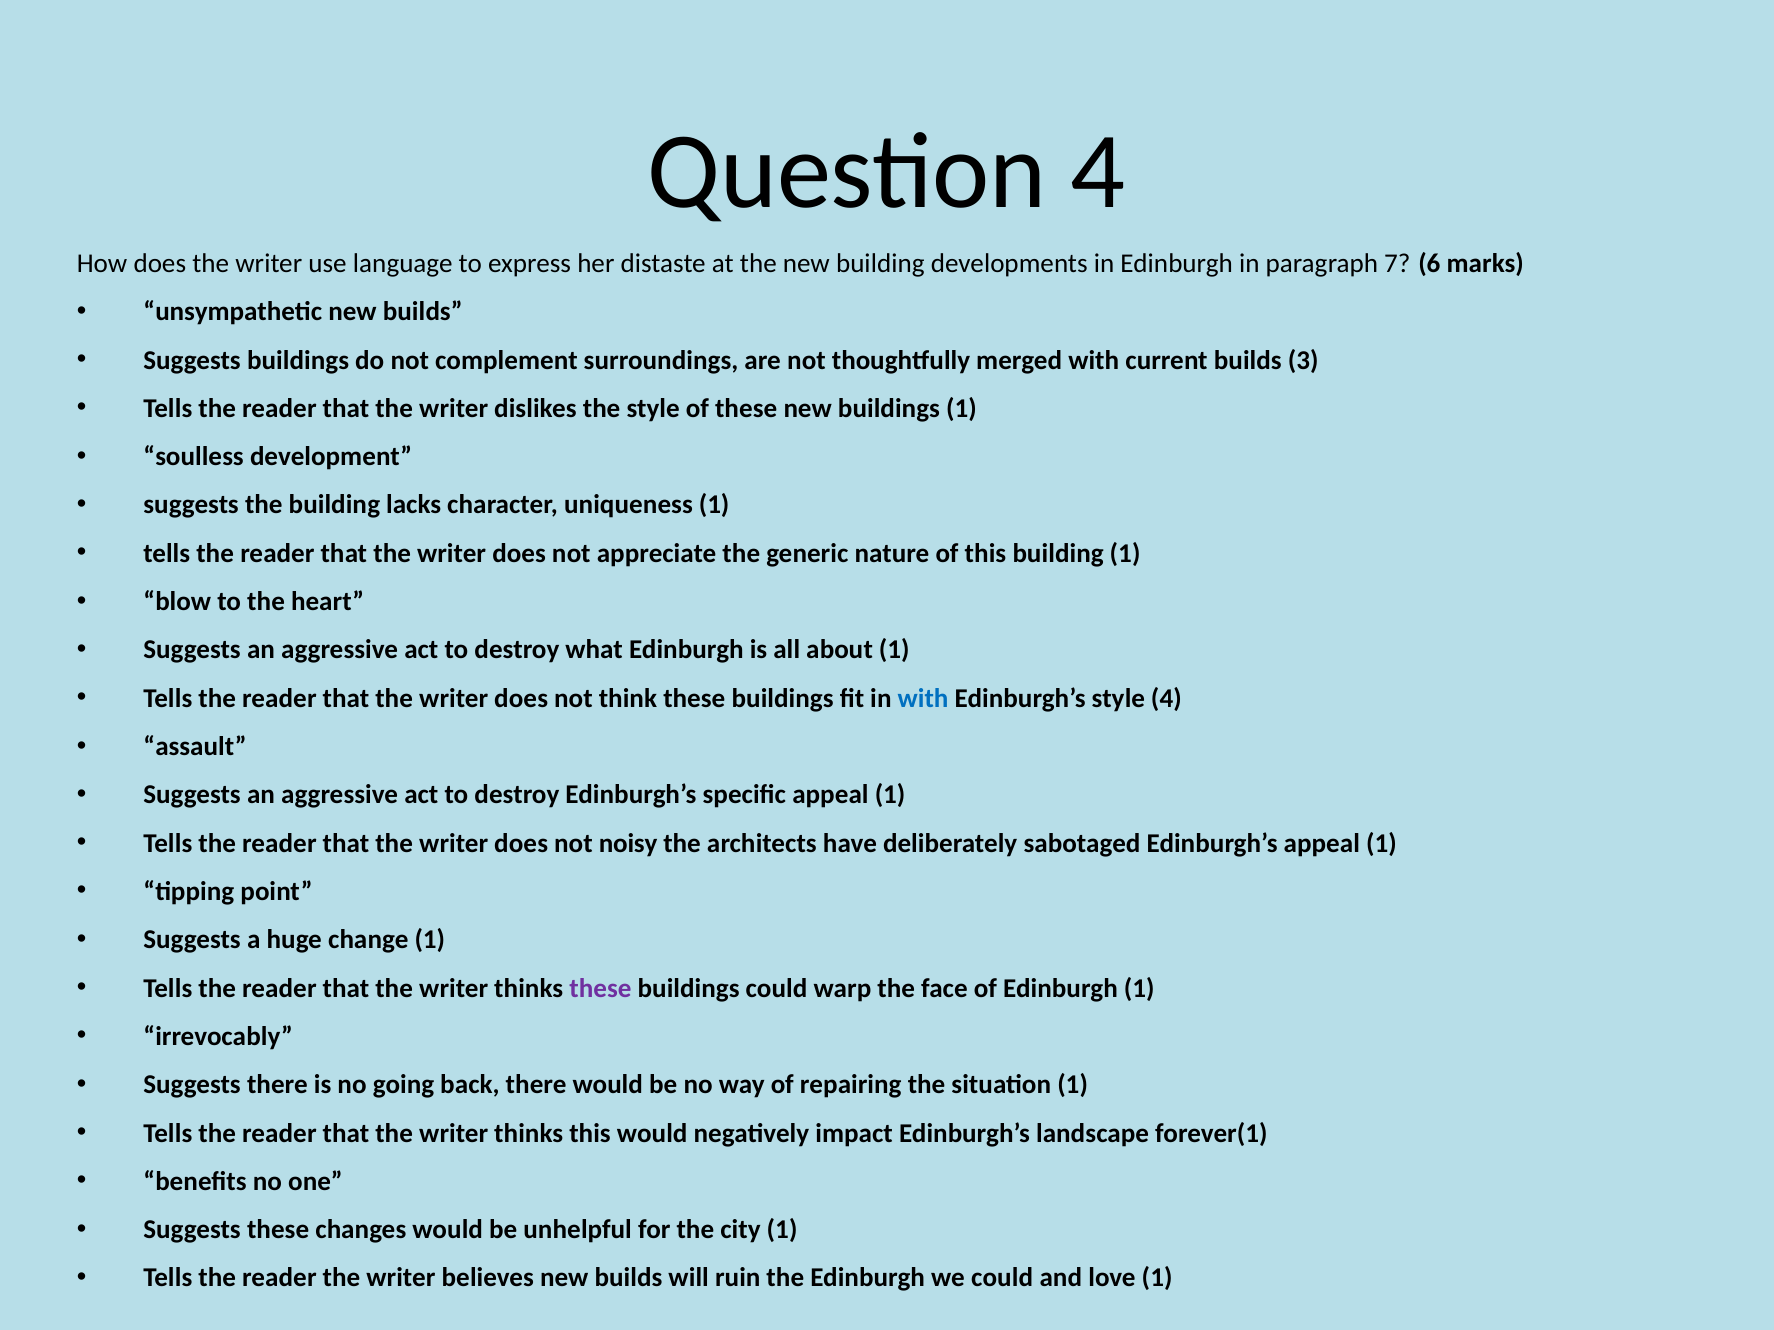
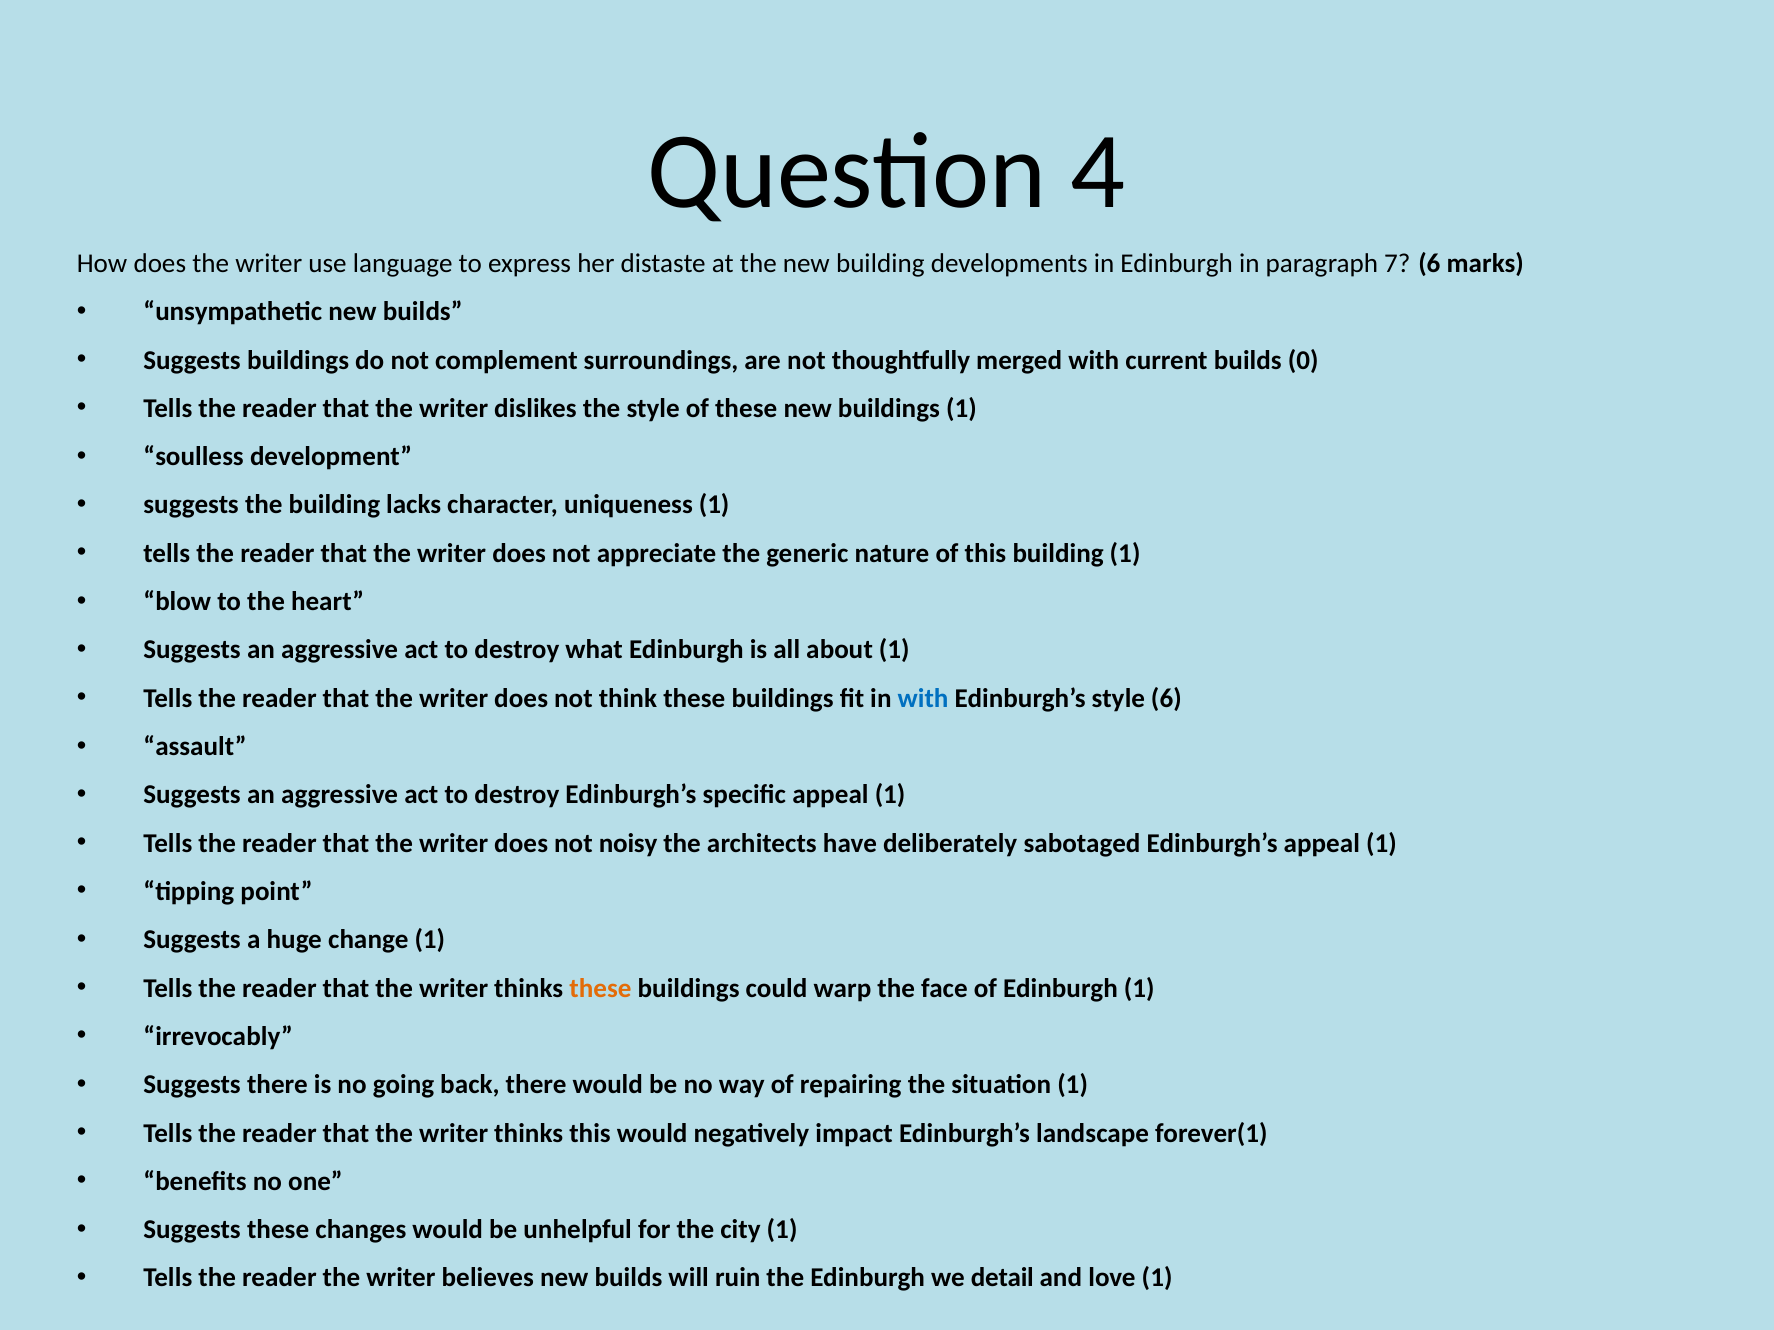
3: 3 -> 0
style 4: 4 -> 6
these at (601, 989) colour: purple -> orange
we could: could -> detail
